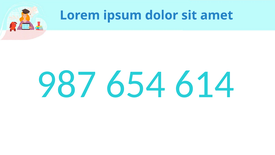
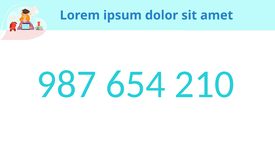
614: 614 -> 210
